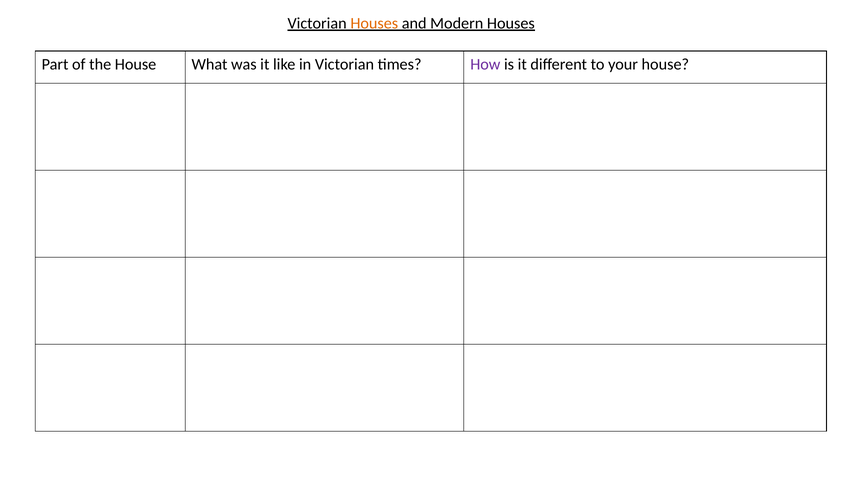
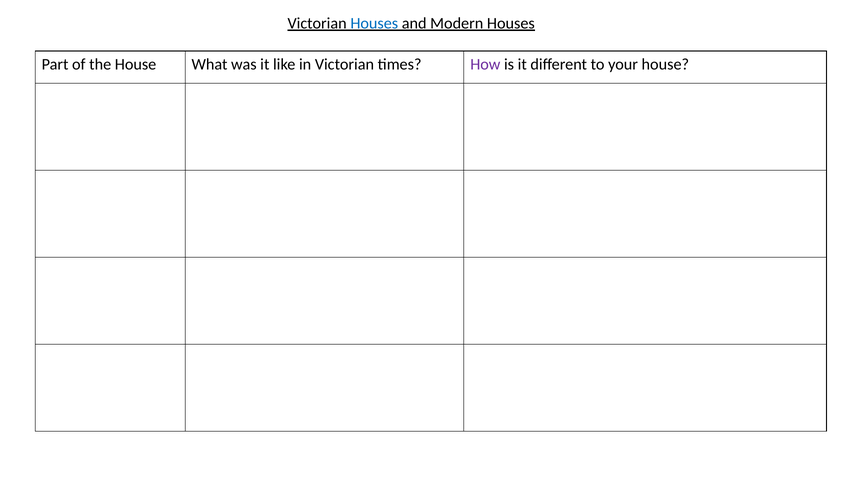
Houses at (374, 23) colour: orange -> blue
